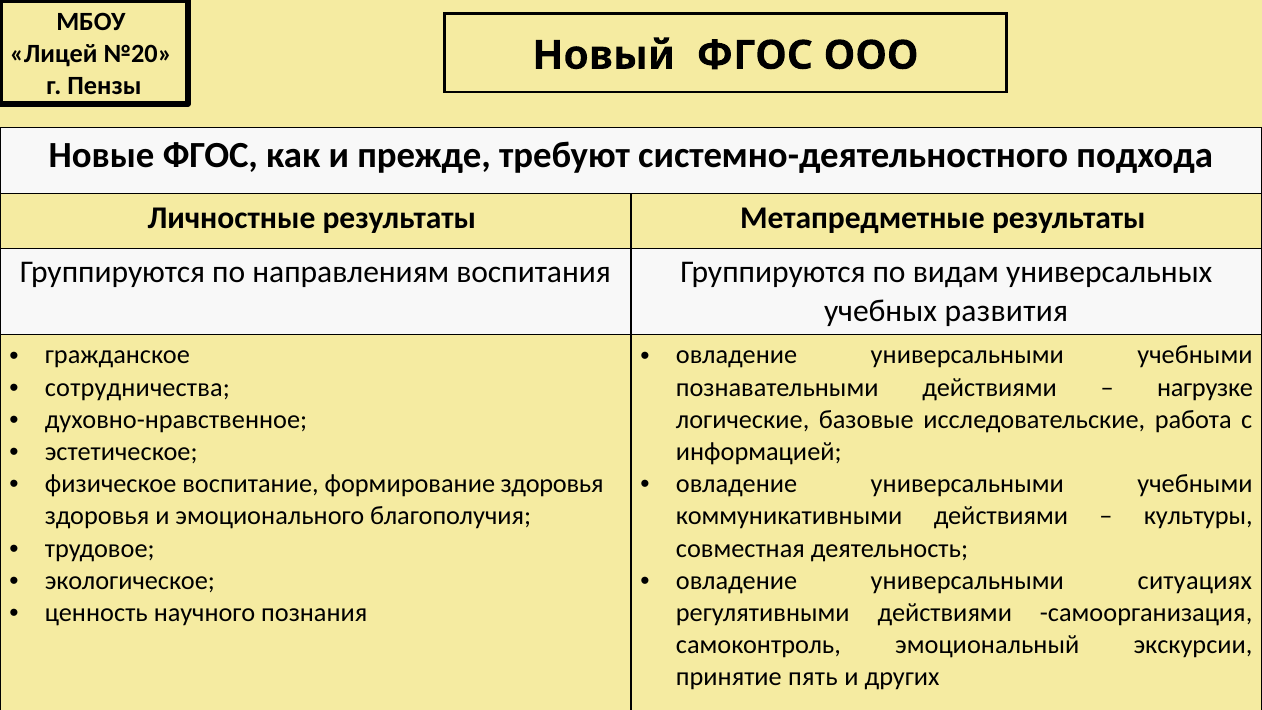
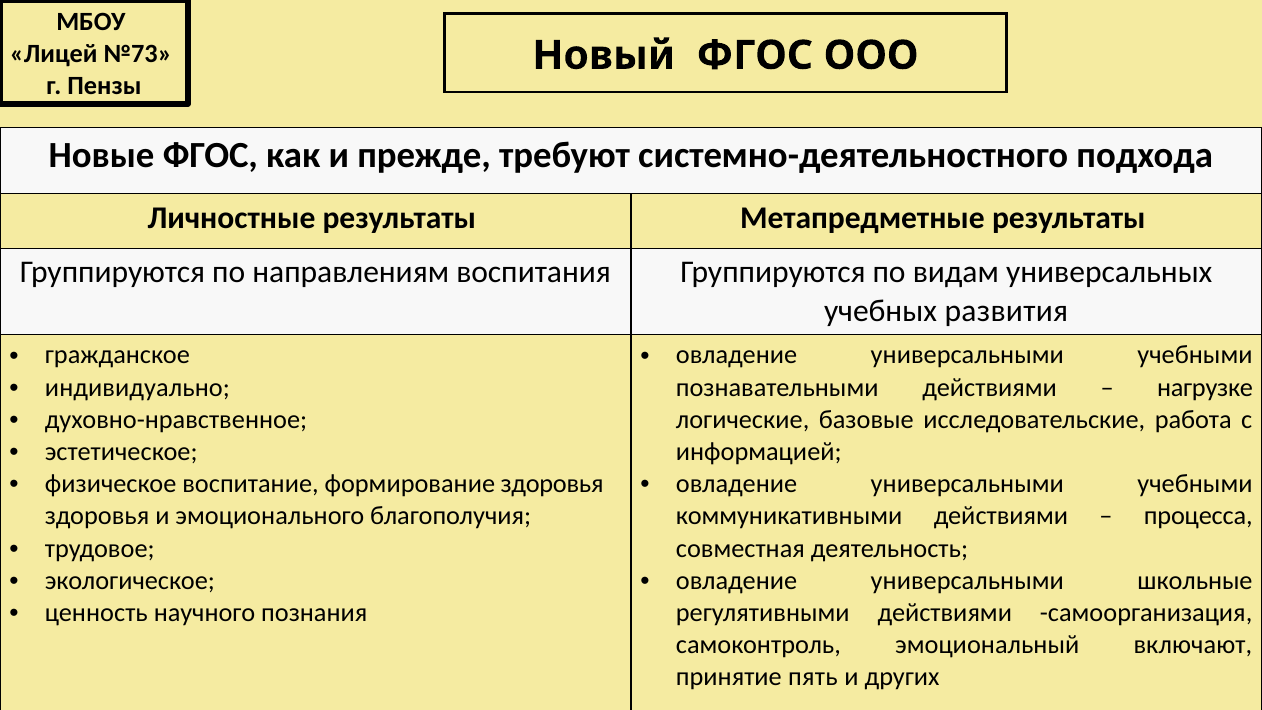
№20: №20 -> №73
сотрудничества: сотрудничества -> индивидуально
культуры: культуры -> процесса
ситуациях: ситуациях -> школьные
экскурсии: экскурсии -> включают
